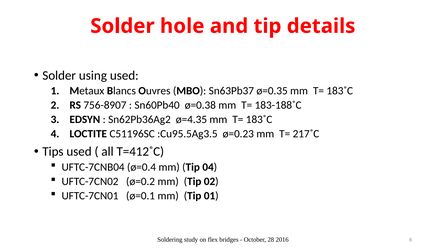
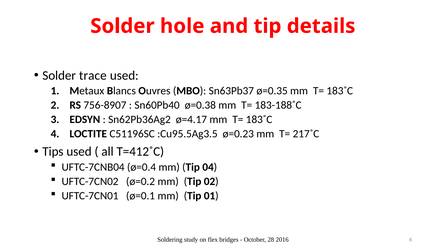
using: using -> trace
ø=4.35: ø=4.35 -> ø=4.17
